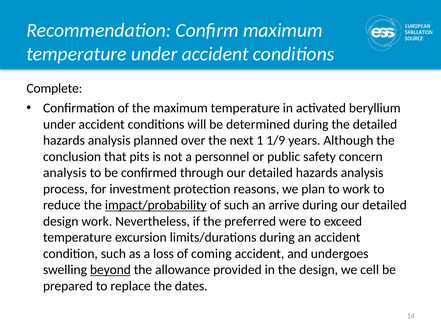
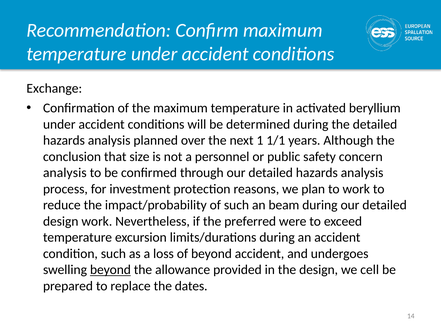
Complete: Complete -> Exchange
1/9: 1/9 -> 1/1
pits: pits -> size
impact/probability underline: present -> none
arrive: arrive -> beam
of coming: coming -> beyond
